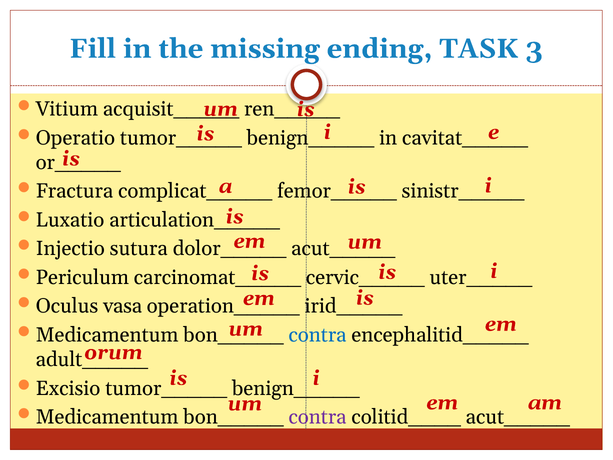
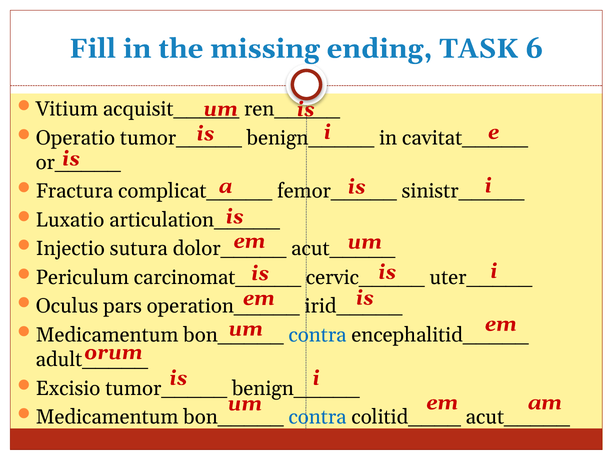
3: 3 -> 6
vasa: vasa -> pars
contra at (318, 417) colour: purple -> blue
